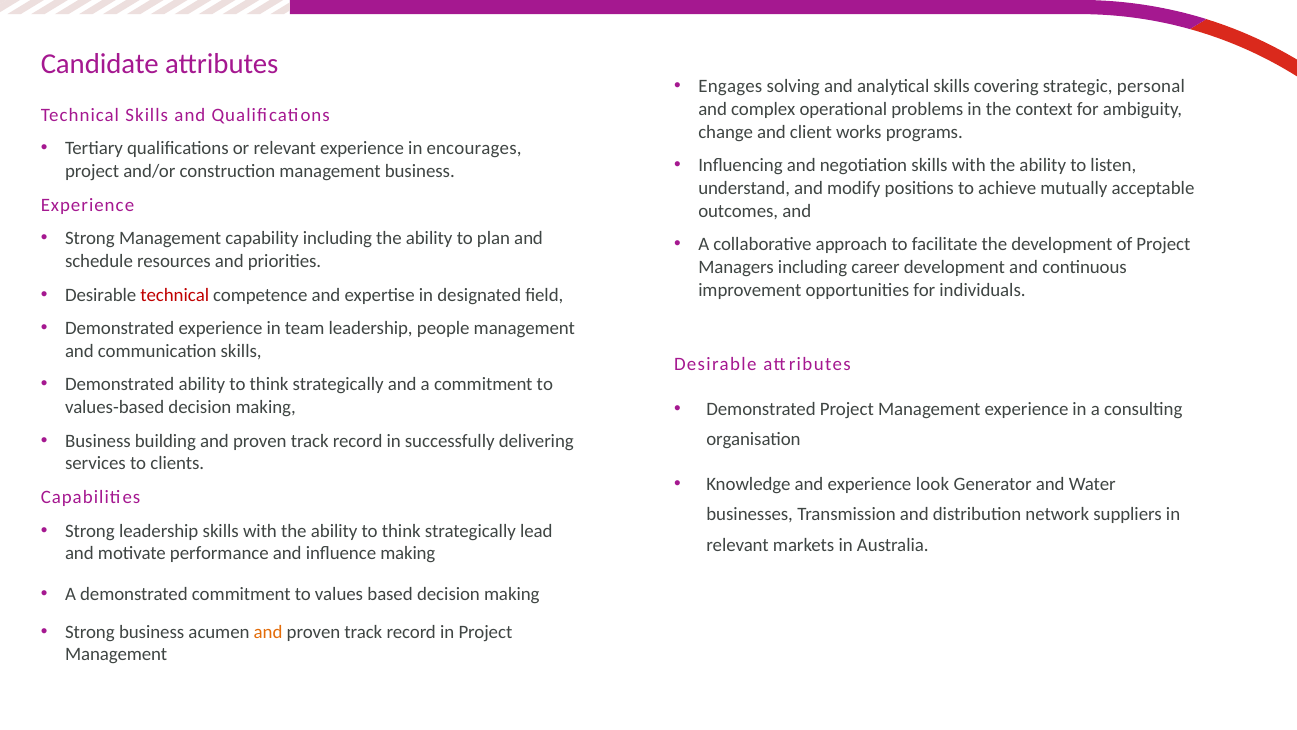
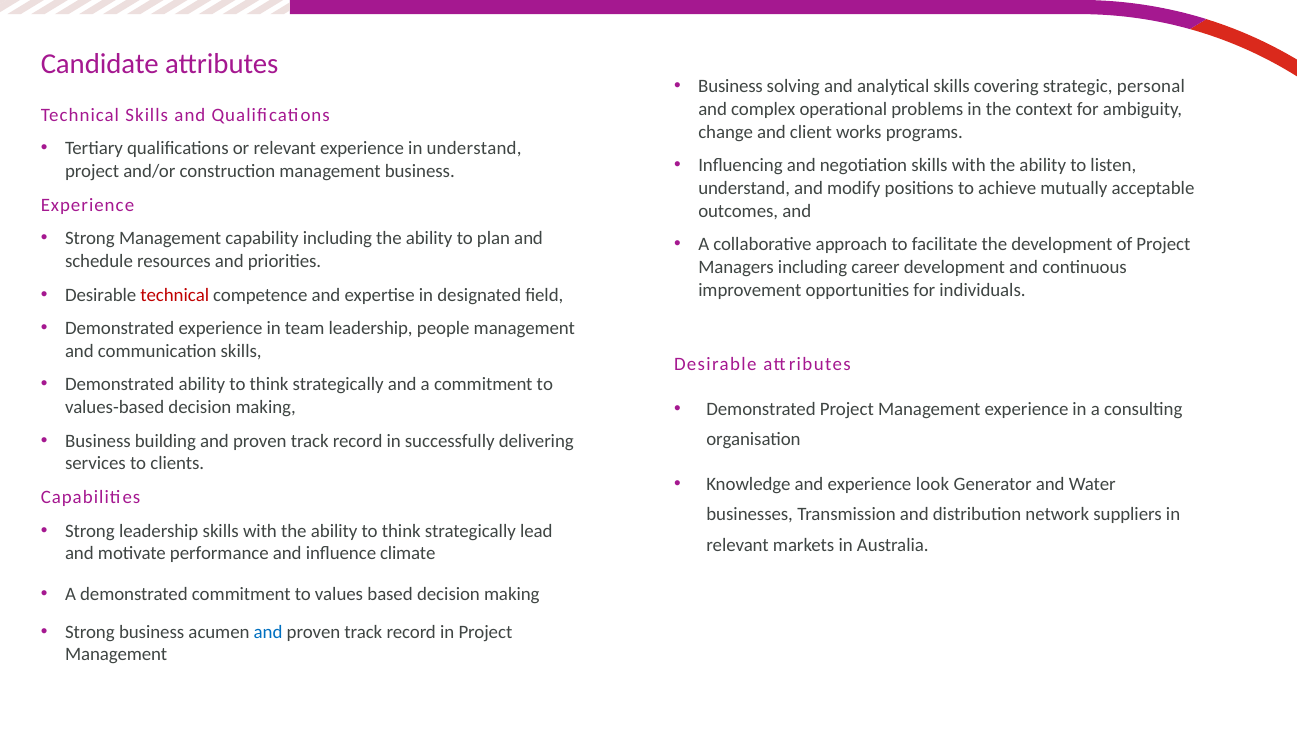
Engages at (730, 86): Engages -> Business
in encourages: encourages -> understand
influence making: making -> climate
and at (268, 632) colour: orange -> blue
